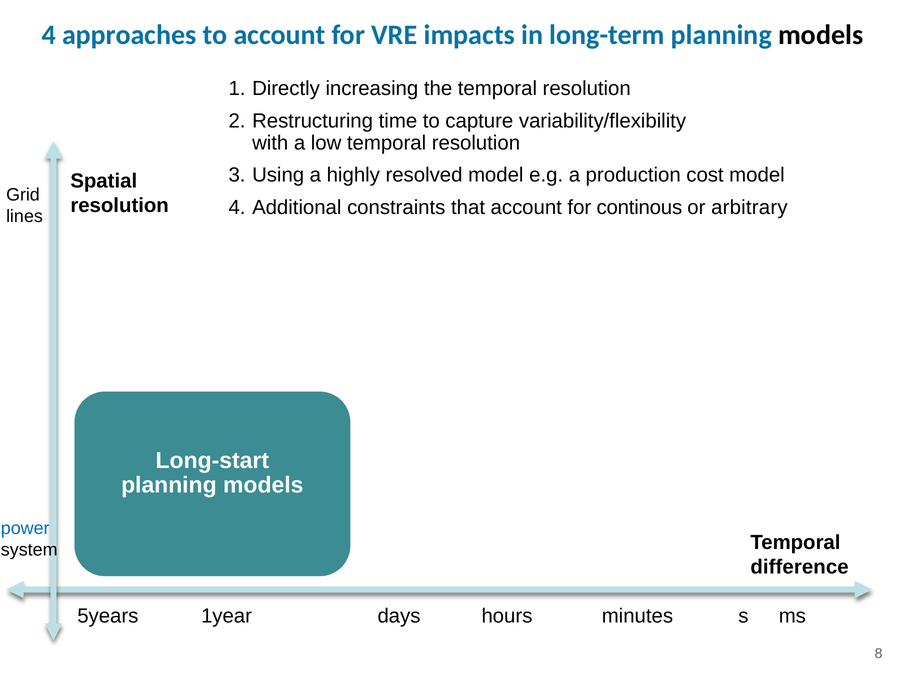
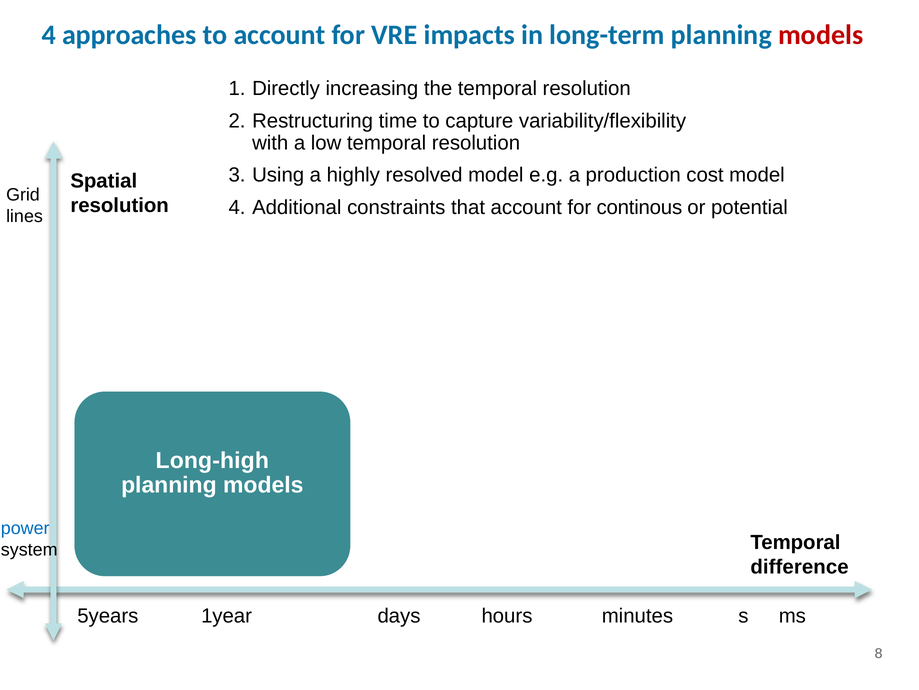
models at (821, 35) colour: black -> red
arbitrary: arbitrary -> potential
Long-start: Long-start -> Long-high
